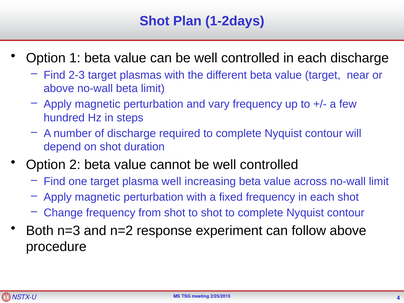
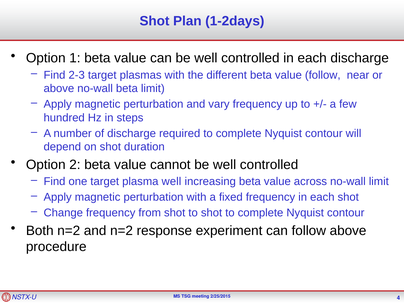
value target: target -> follow
Both n=3: n=3 -> n=2
